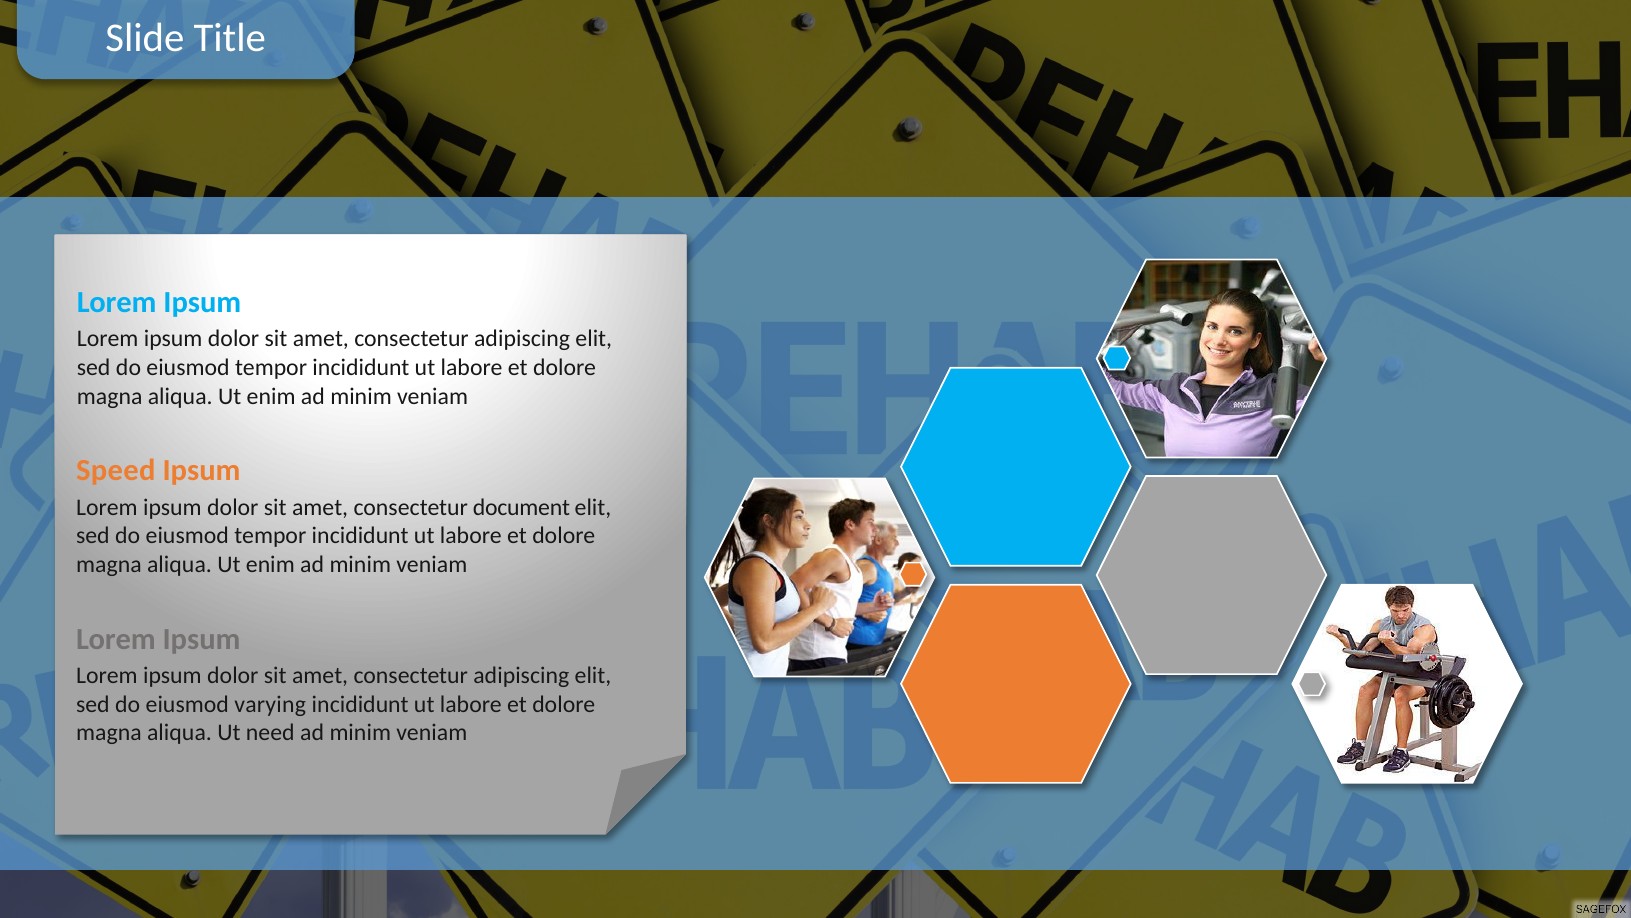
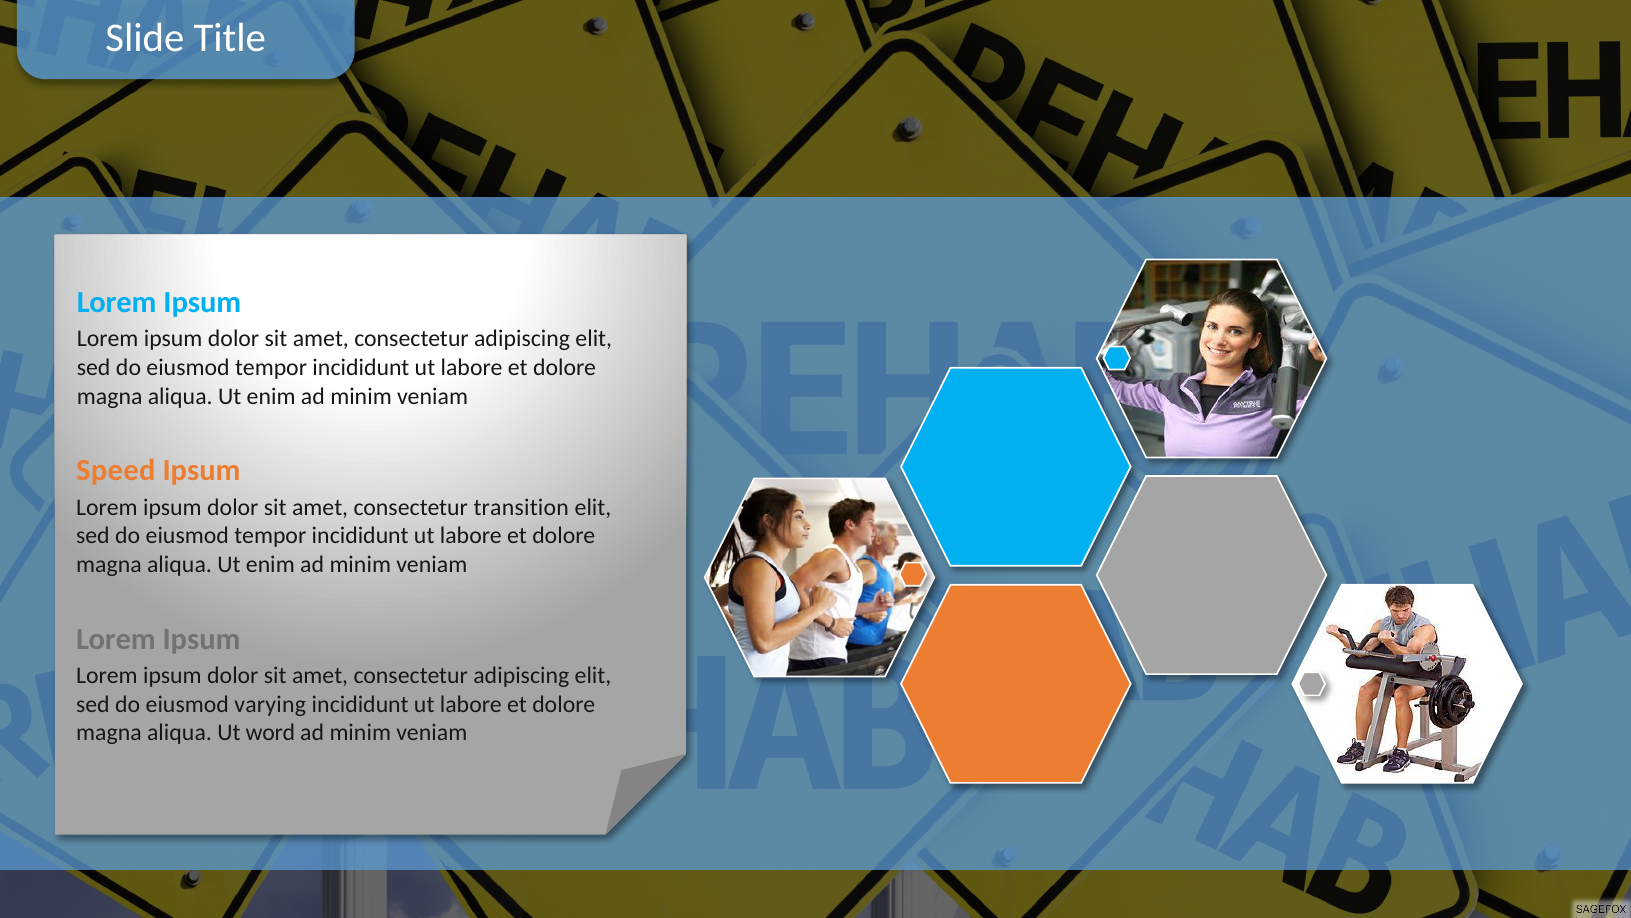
document: document -> transition
need: need -> word
